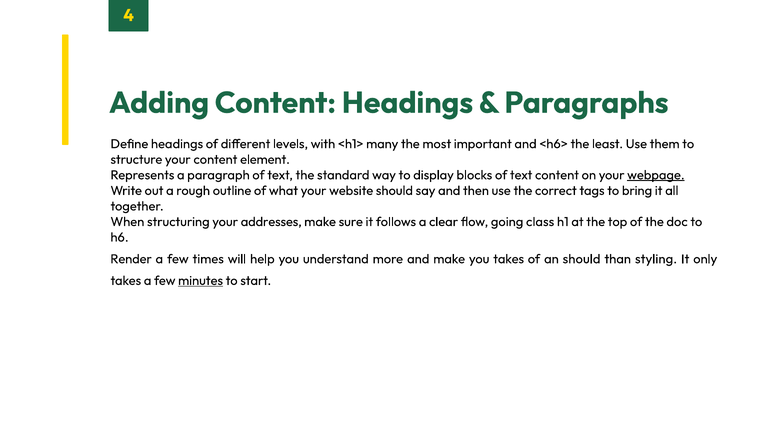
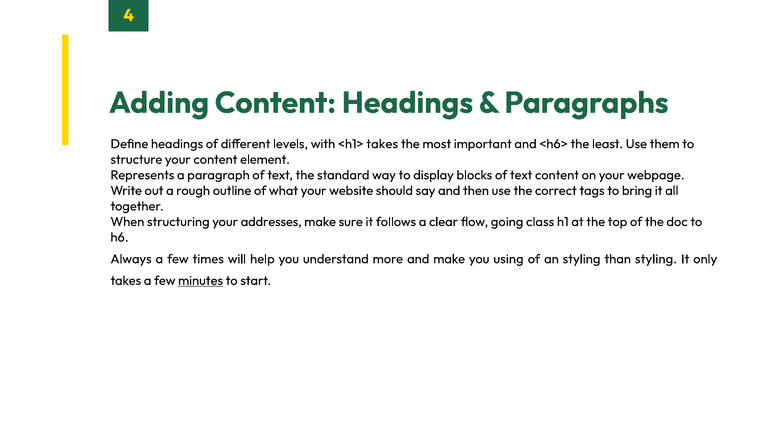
<h1> many: many -> takes
webpage underline: present -> none
Render: Render -> Always
you takes: takes -> using
an should: should -> styling
